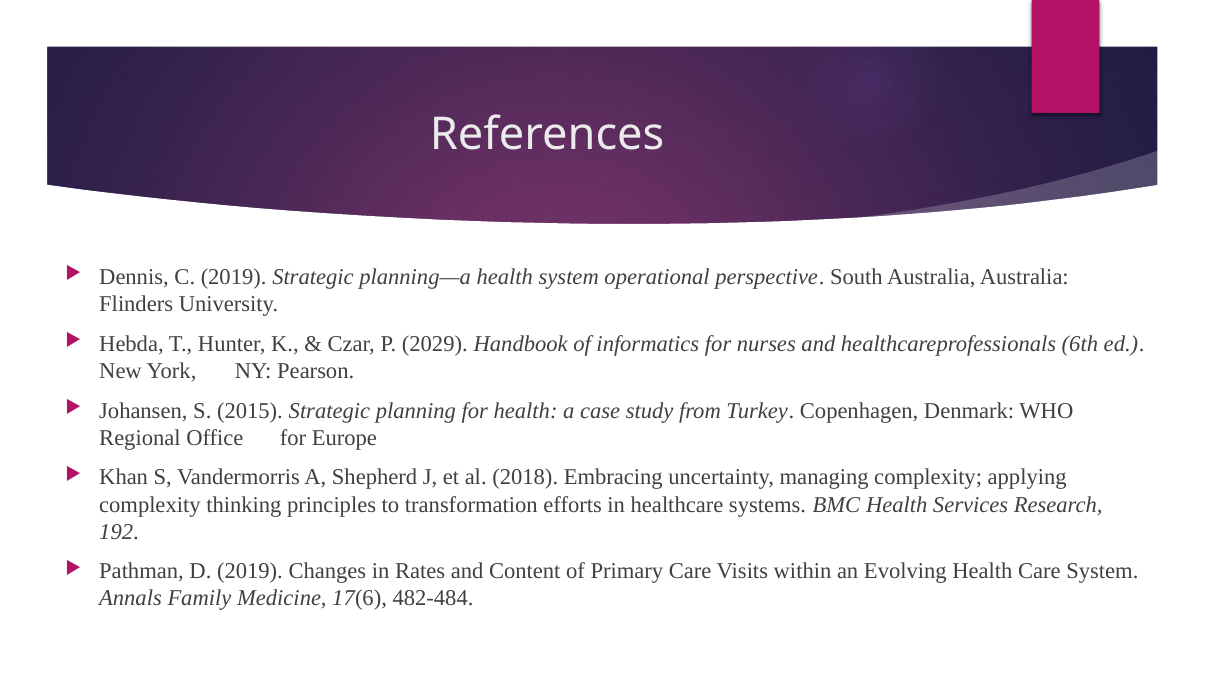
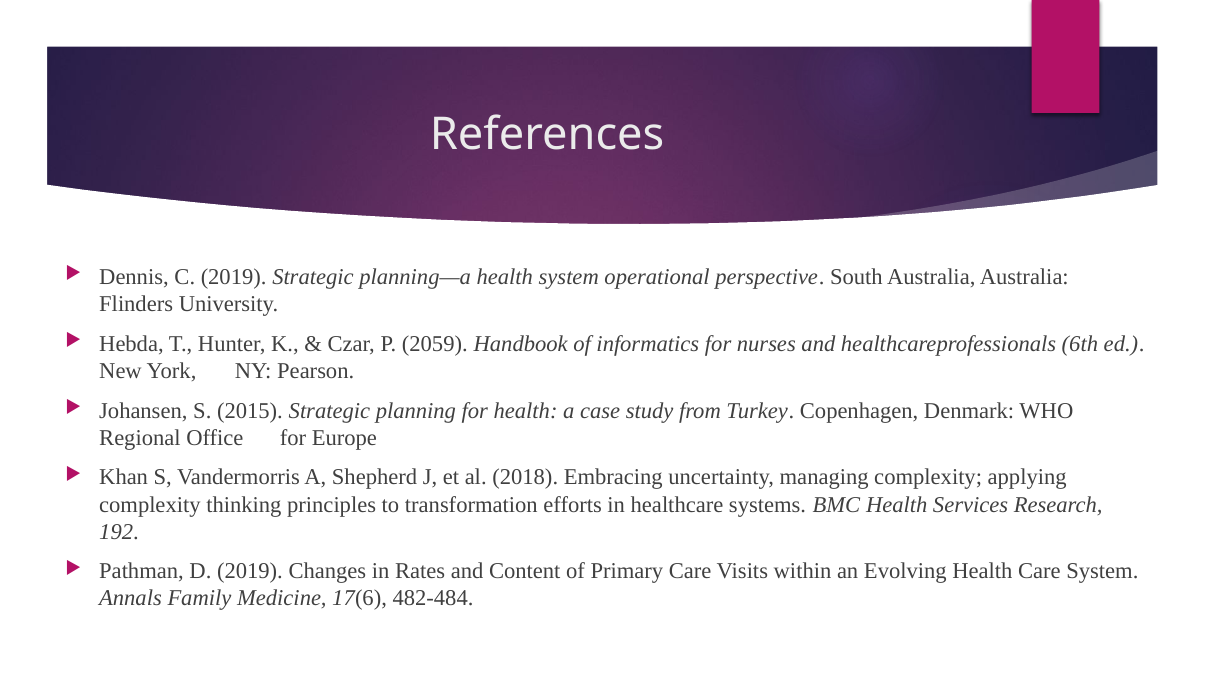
2029: 2029 -> 2059
